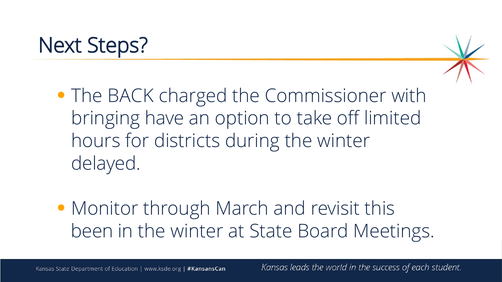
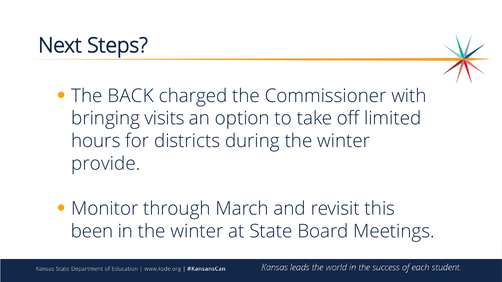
have: have -> visits
delayed: delayed -> provide
